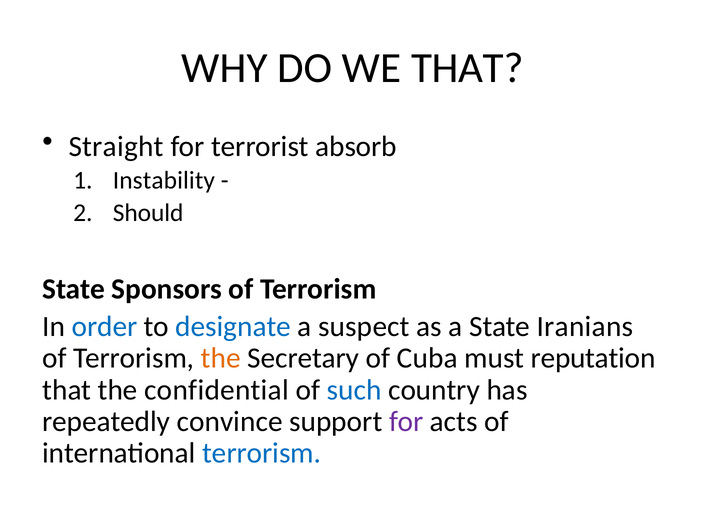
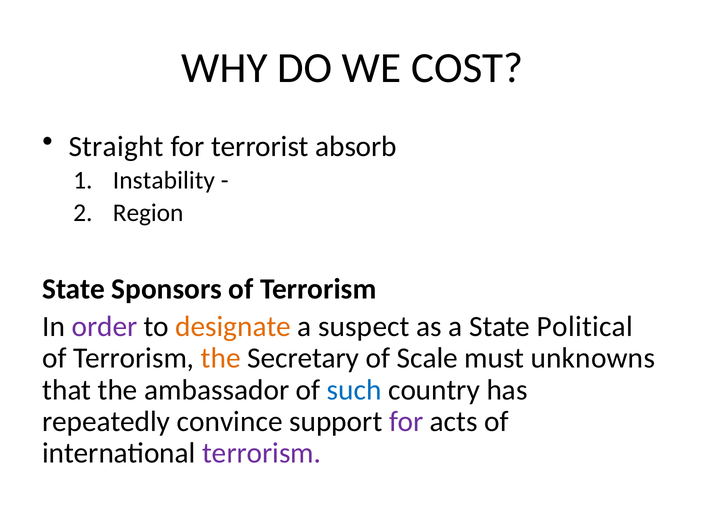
WE THAT: THAT -> COST
Should: Should -> Region
order colour: blue -> purple
designate colour: blue -> orange
Iranians: Iranians -> Political
Cuba: Cuba -> Scale
reputation: reputation -> unknowns
confidential: confidential -> ambassador
terrorism at (262, 454) colour: blue -> purple
